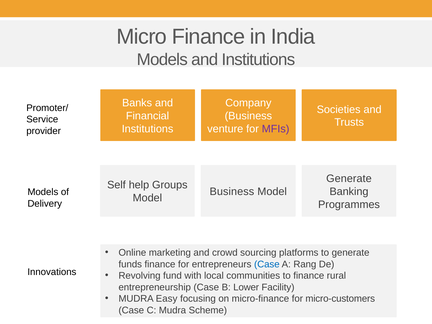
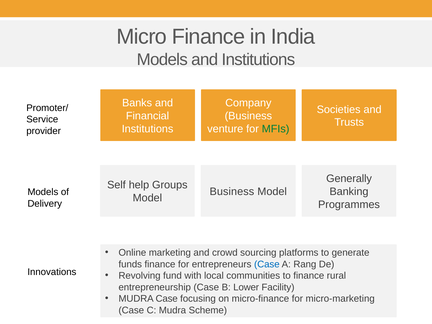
MFIs colour: purple -> green
Generate at (349, 179): Generate -> Generally
MUDRA Easy: Easy -> Case
micro-customers: micro-customers -> micro-marketing
